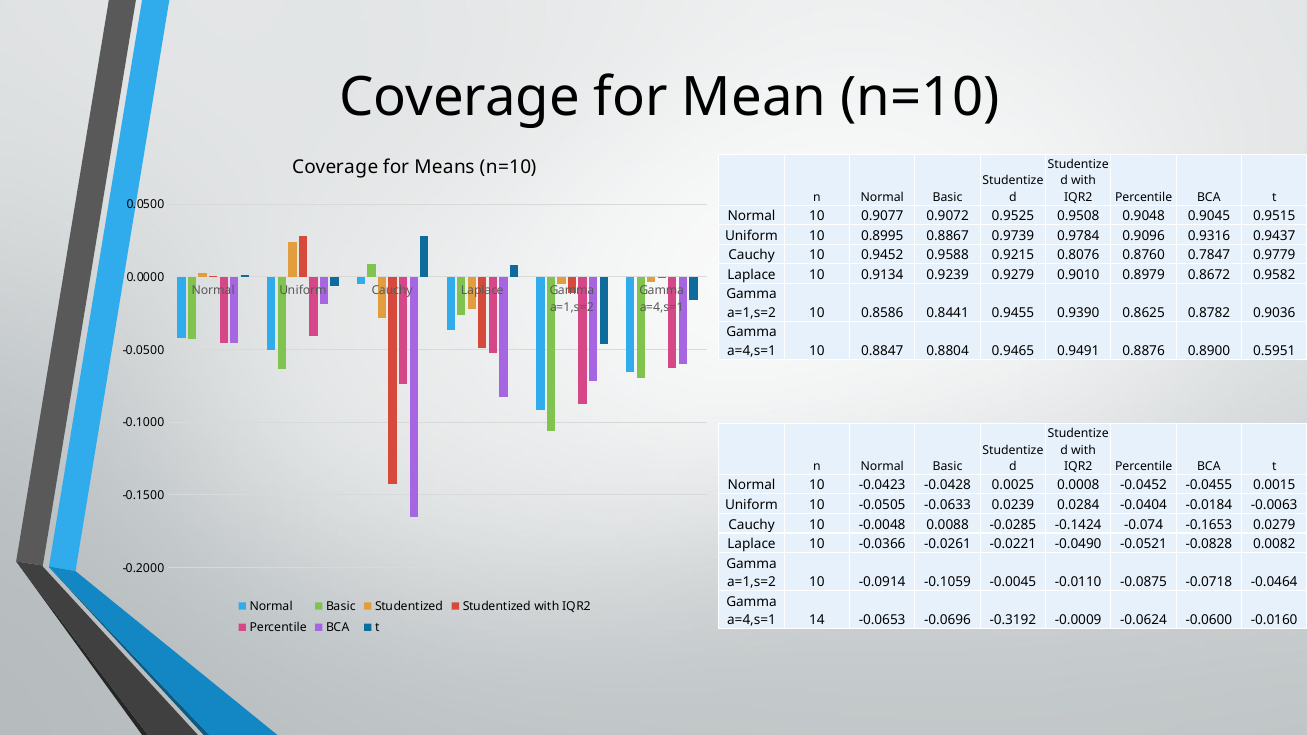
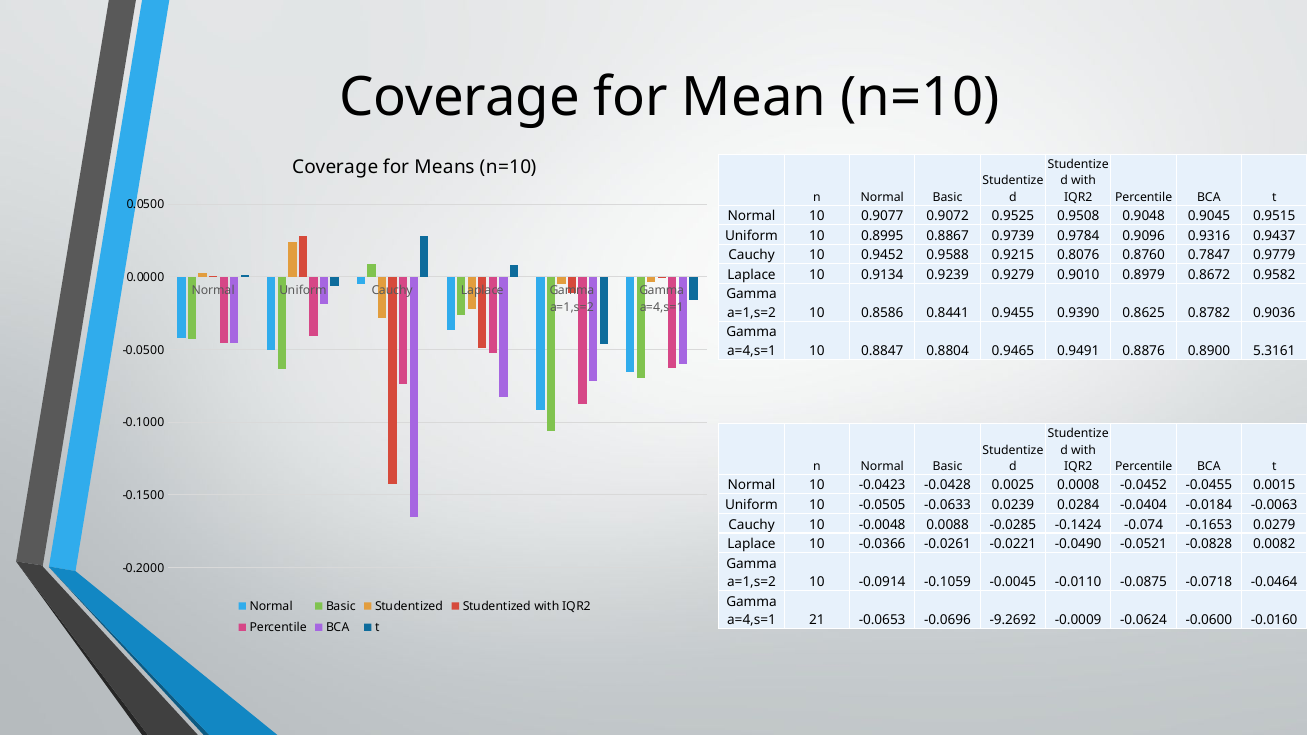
0.5951: 0.5951 -> 5.3161
14: 14 -> 21
-0.3192: -0.3192 -> -9.2692
